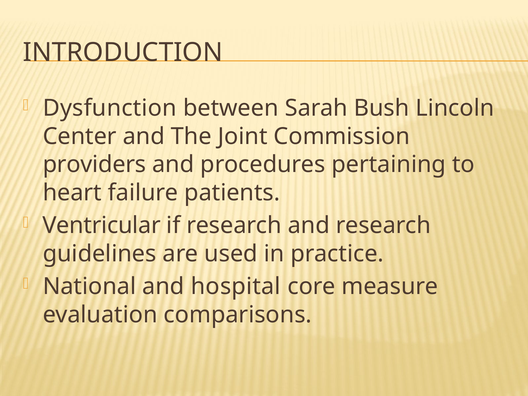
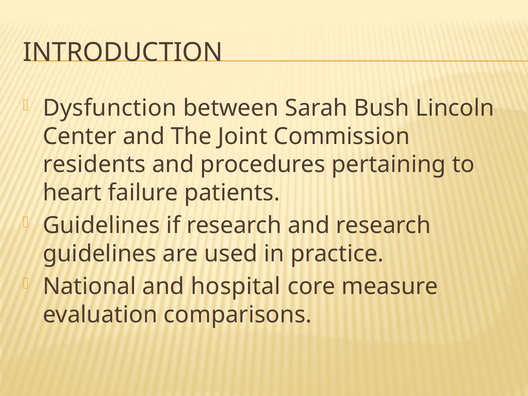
providers: providers -> residents
Ventricular at (102, 225): Ventricular -> Guidelines
